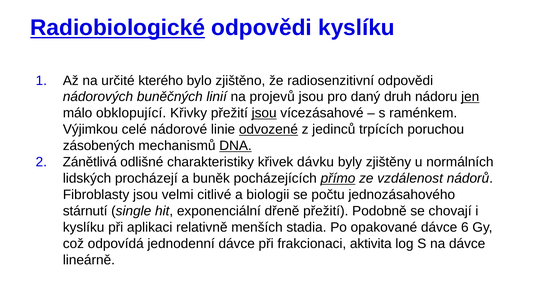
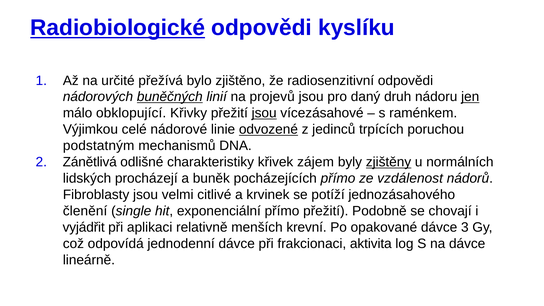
kterého: kterého -> přežívá
buněčných underline: none -> present
zásobených: zásobených -> podstatným
DNA underline: present -> none
dávku: dávku -> zájem
zjištěny underline: none -> present
přímo at (338, 178) underline: present -> none
biologii: biologii -> krvinek
počtu: počtu -> potíží
stárnutí: stárnutí -> členění
exponenciální dřeně: dřeně -> přímo
kyslíku at (84, 227): kyslíku -> vyjádřit
stadia: stadia -> krevní
6: 6 -> 3
